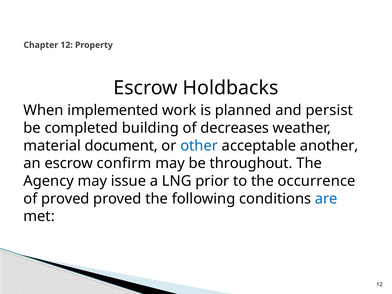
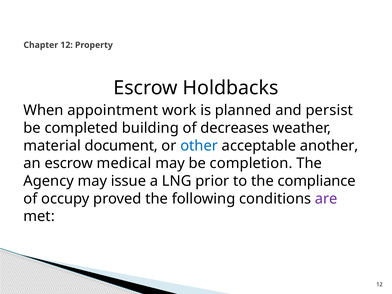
implemented: implemented -> appointment
confirm: confirm -> medical
throughout: throughout -> completion
occurrence: occurrence -> compliance
of proved: proved -> occupy
are colour: blue -> purple
